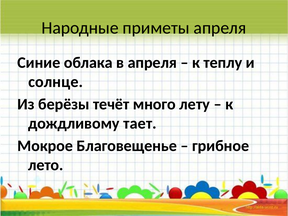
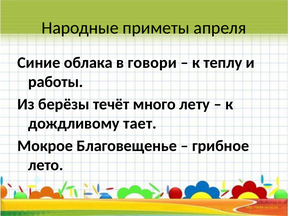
в апреля: апреля -> говори
солнце: солнце -> работы
